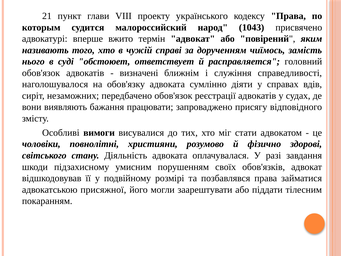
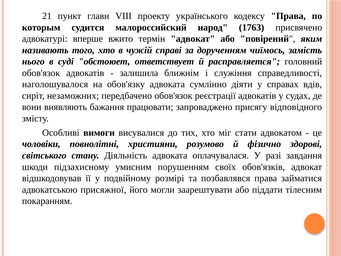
1043: 1043 -> 1763
визначені: визначені -> залишила
